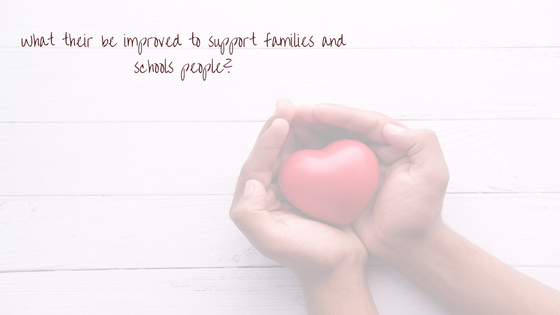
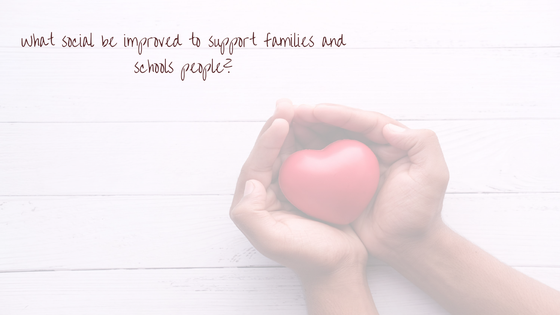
their: their -> social
